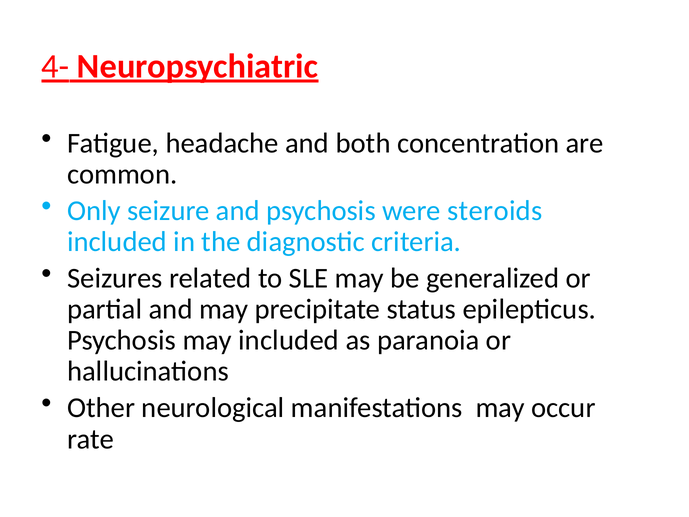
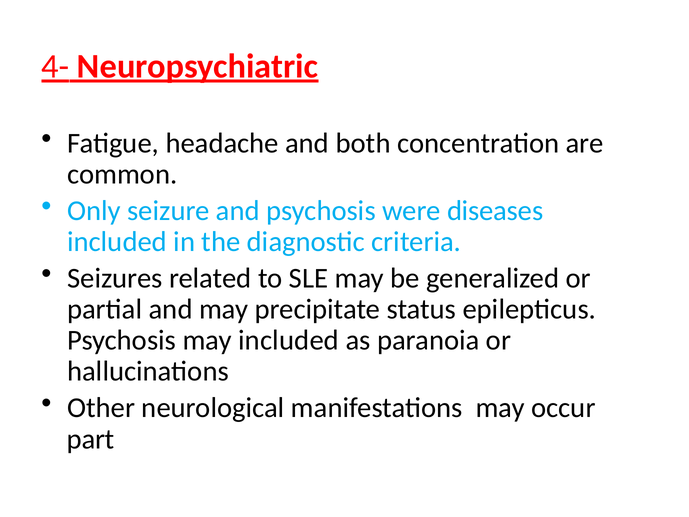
steroids: steroids -> diseases
rate: rate -> part
